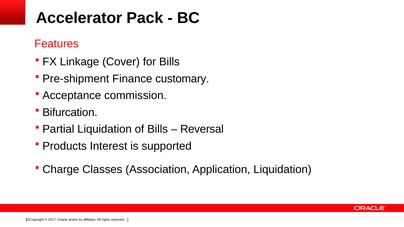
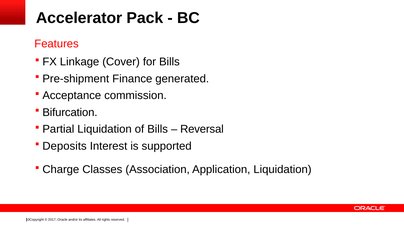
customary: customary -> generated
Products: Products -> Deposits
